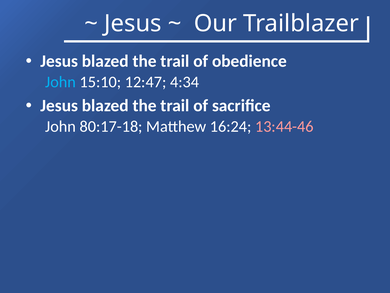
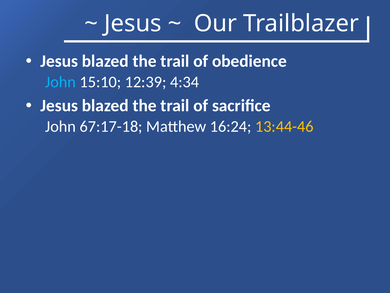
12:47: 12:47 -> 12:39
80:17-18: 80:17-18 -> 67:17-18
13:44-46 colour: pink -> yellow
